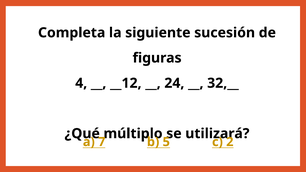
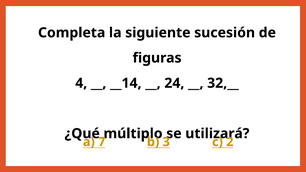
__12: __12 -> __14
5: 5 -> 3
